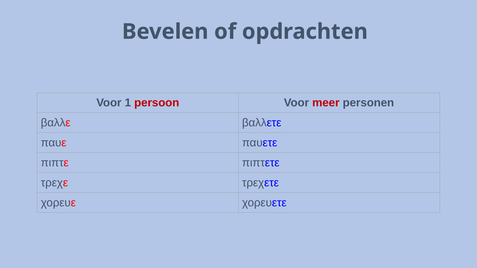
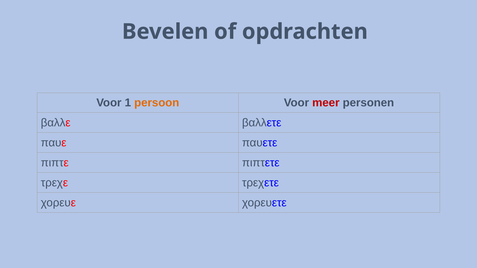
persoon colour: red -> orange
